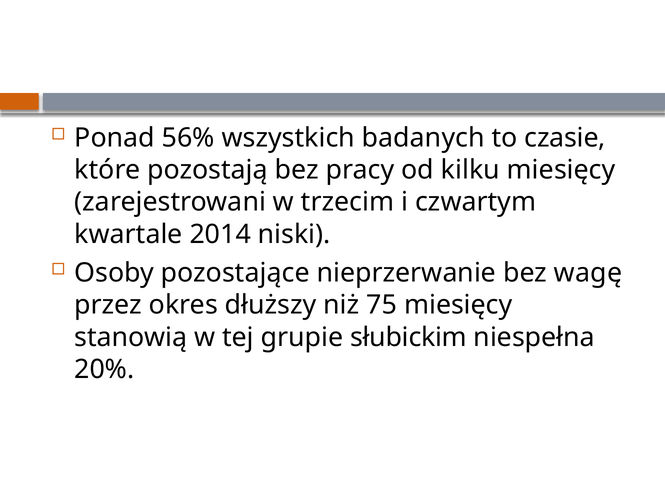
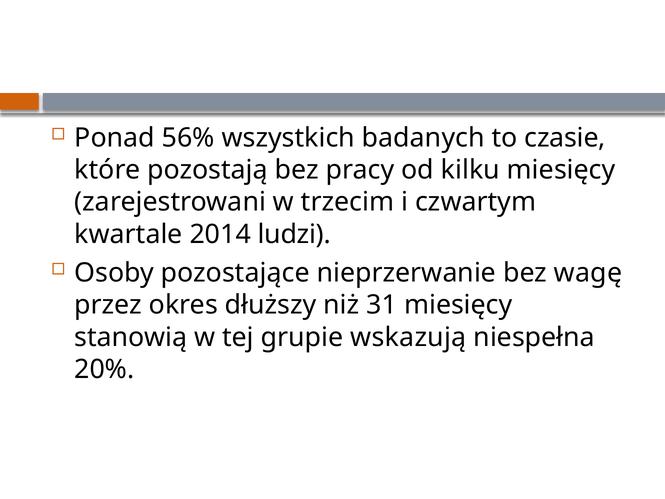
niski: niski -> ludzi
75: 75 -> 31
słubickim: słubickim -> wskazują
